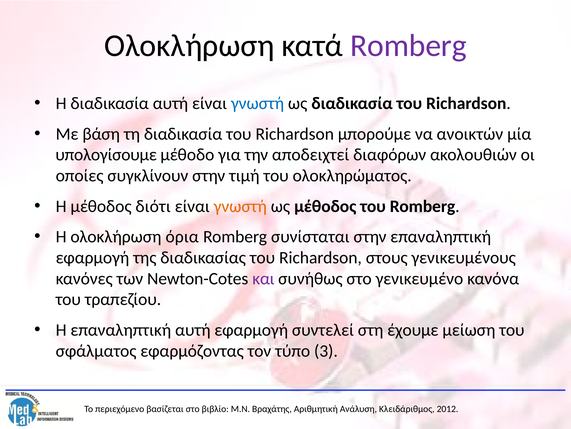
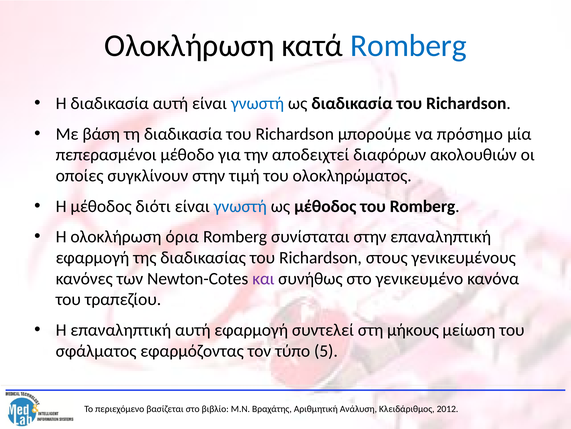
Romberg at (408, 46) colour: purple -> blue
ανοικτών: ανοικτών -> πρόσημο
υπολογίσουμε: υπολογίσουμε -> πεπερασμένοι
γνωστή at (240, 206) colour: orange -> blue
έχουμε: έχουμε -> μήκους
3: 3 -> 5
